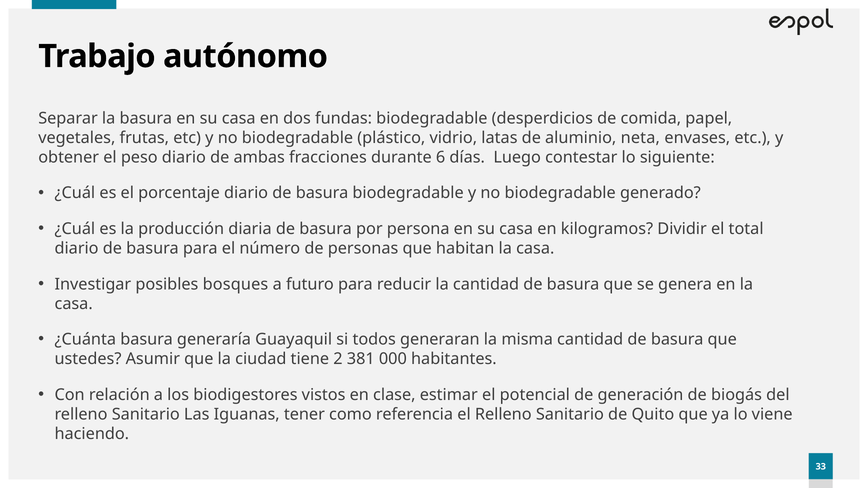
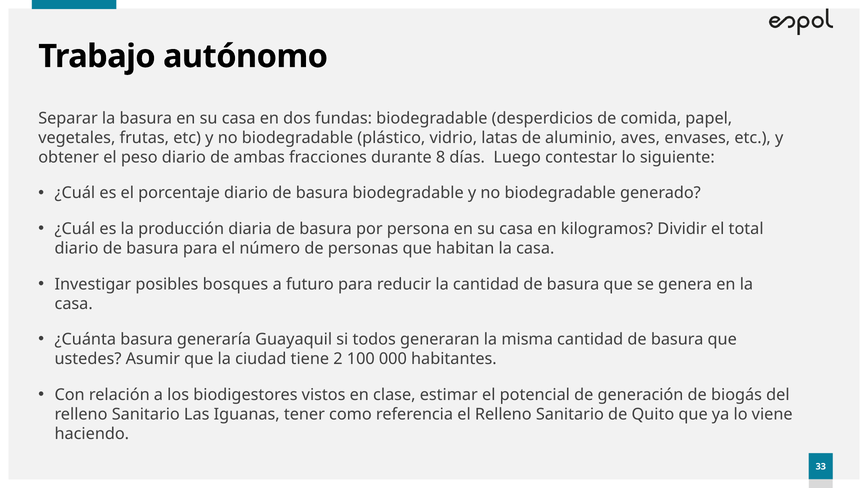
neta: neta -> aves
6: 6 -> 8
381: 381 -> 100
